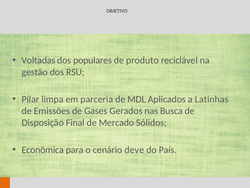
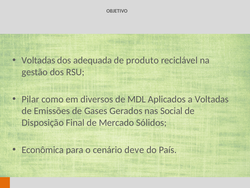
populares: populares -> adequada
limpa: limpa -> como
parceria: parceria -> diversos
a Latinhas: Latinhas -> Voltadas
Busca: Busca -> Social
